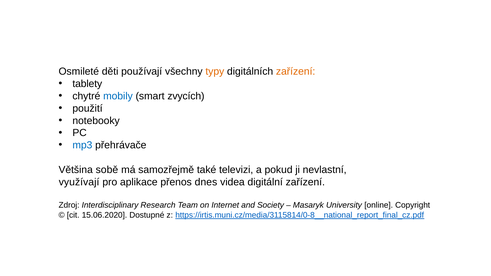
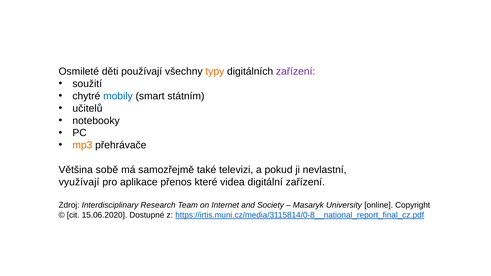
zařízení at (296, 72) colour: orange -> purple
tablety: tablety -> soužití
zvycích: zvycích -> státním
použití: použití -> učitelů
mp3 colour: blue -> orange
dnes: dnes -> které
